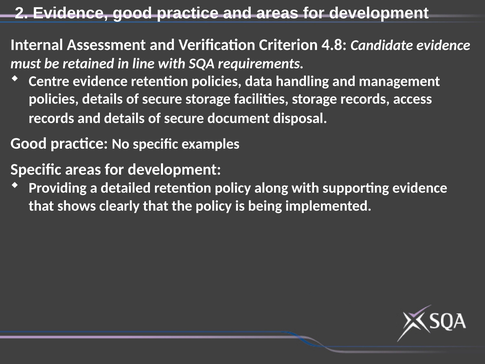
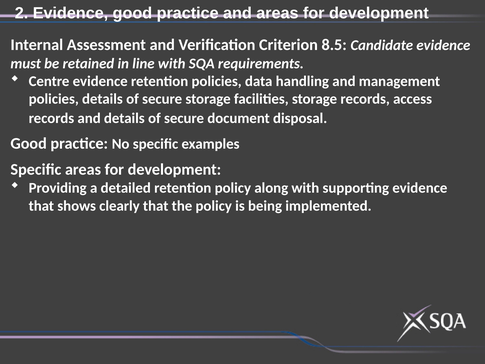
4.8: 4.8 -> 8.5
